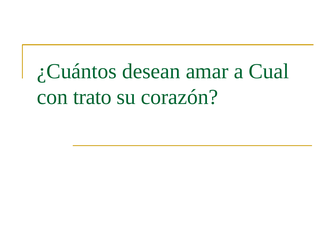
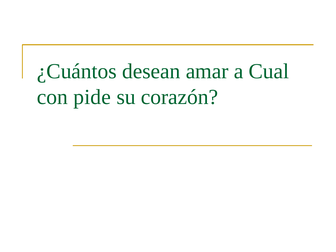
trato: trato -> pide
